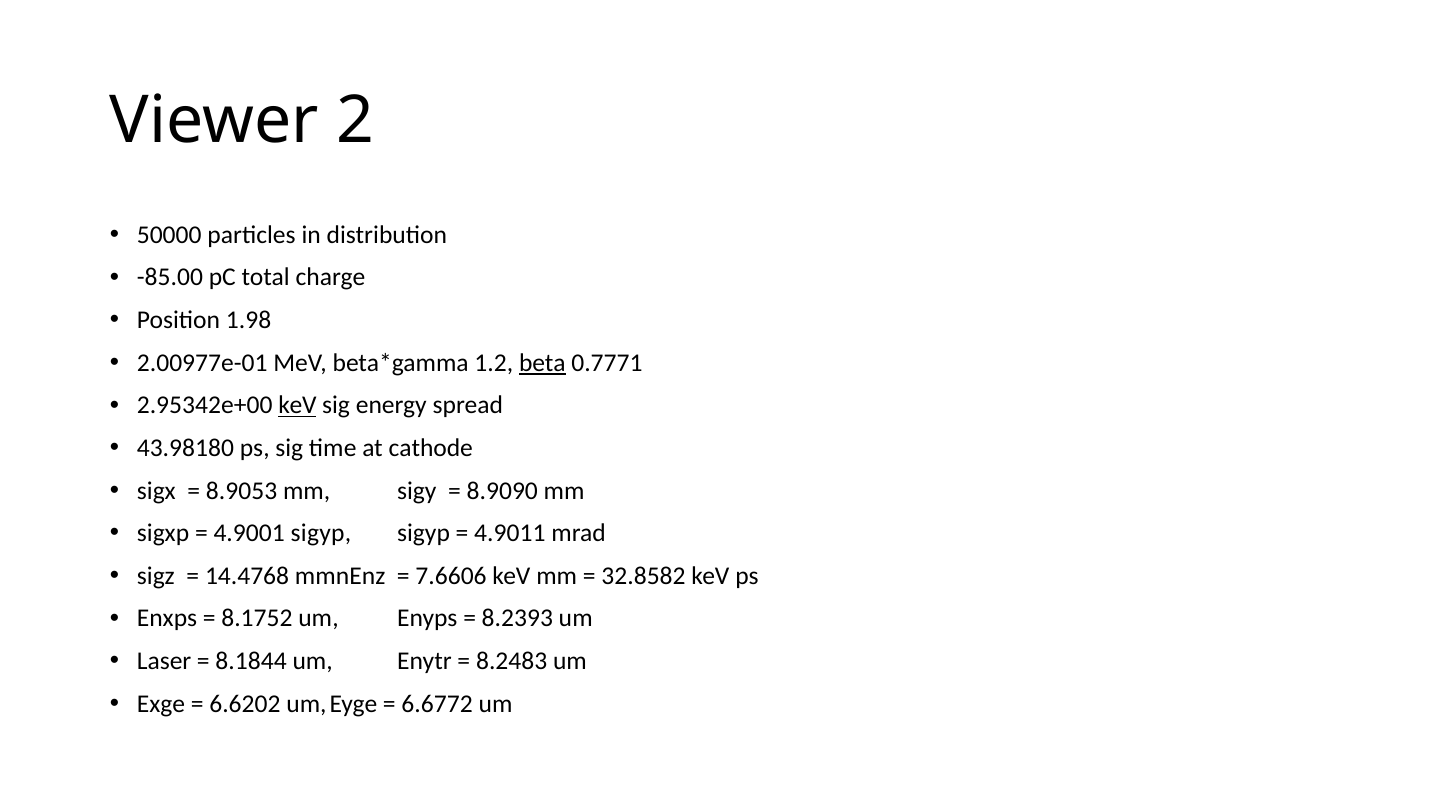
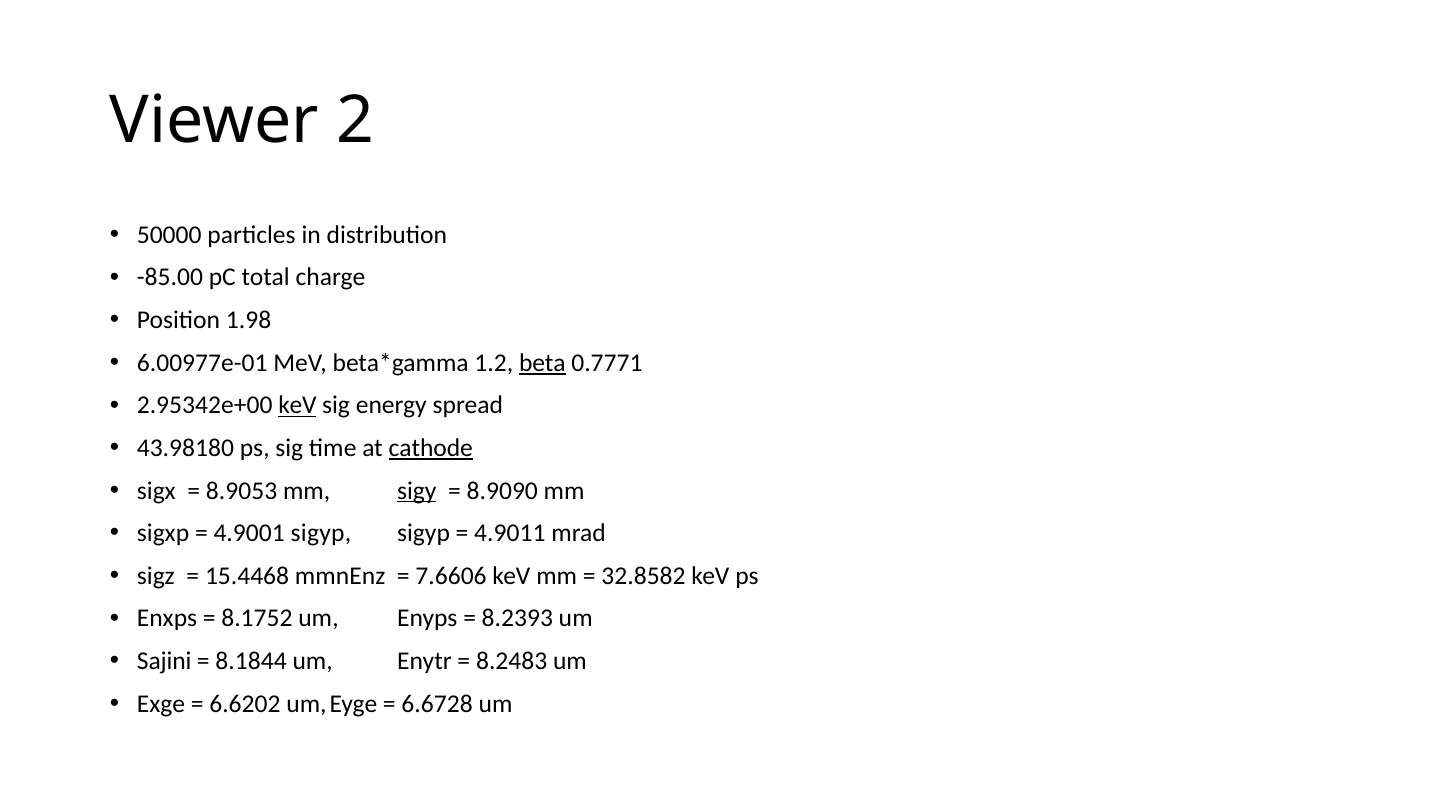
2.00977e-01: 2.00977e-01 -> 6.00977e-01
cathode underline: none -> present
sigy underline: none -> present
14.4768: 14.4768 -> 15.4468
Laser: Laser -> Sajini
6.6772: 6.6772 -> 6.6728
